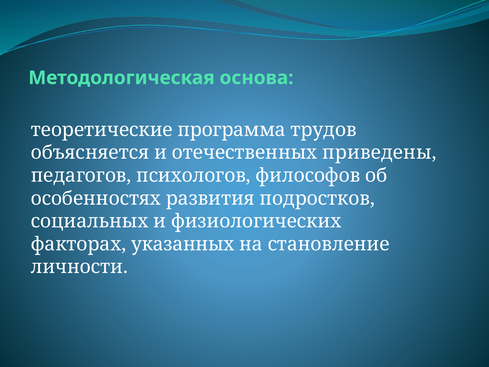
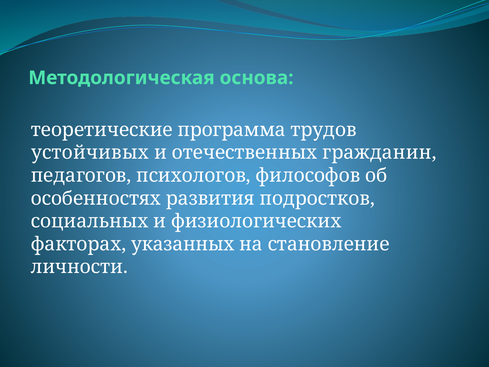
объясняется: объясняется -> устойчивых
приведены: приведены -> гражданин
